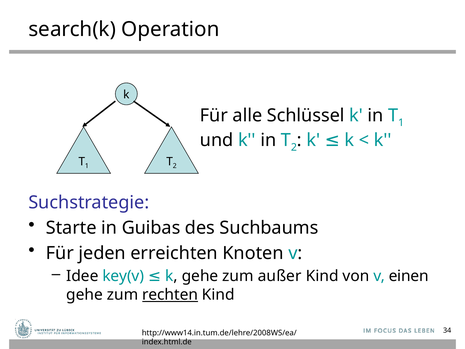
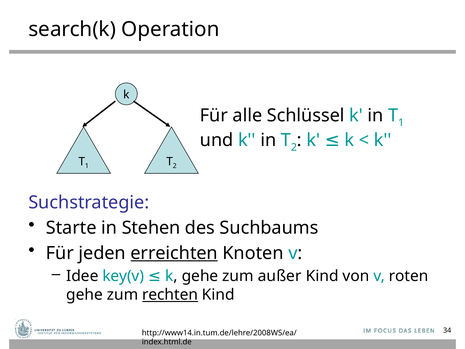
Guibas: Guibas -> Stehen
erreichten underline: none -> present
einen: einen -> roten
